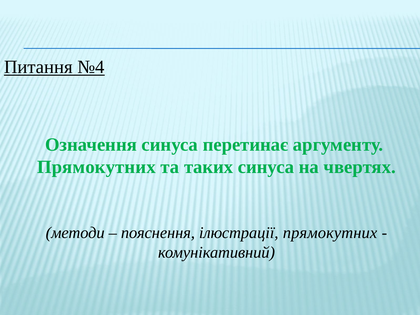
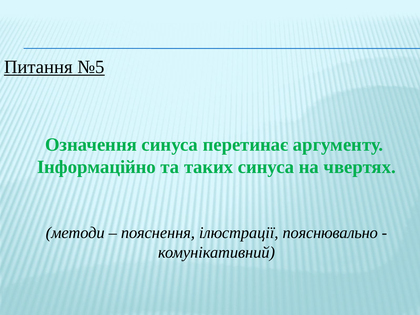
№4: №4 -> №5
Прямокутних at (96, 167): Прямокутних -> Інформаційно
ілюстрації прямокутних: прямокутних -> пояснювально
